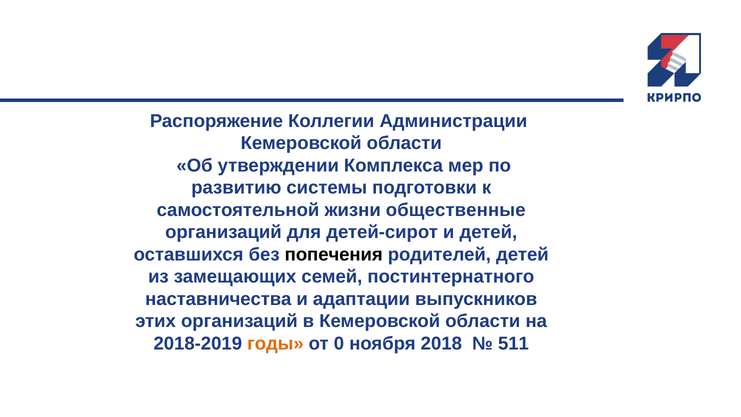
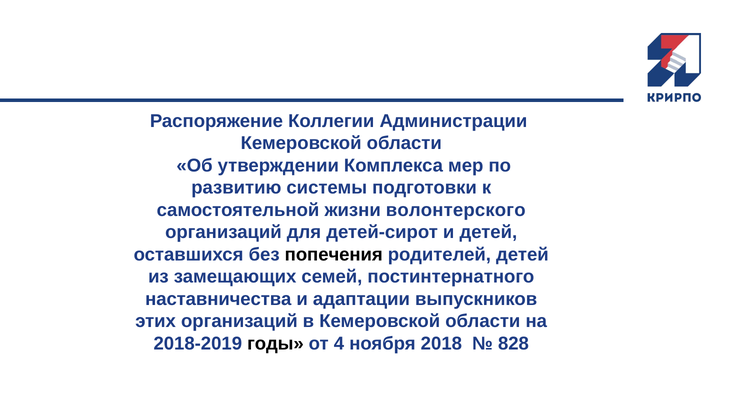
общественные: общественные -> волонтерского
годы colour: orange -> black
0: 0 -> 4
511: 511 -> 828
